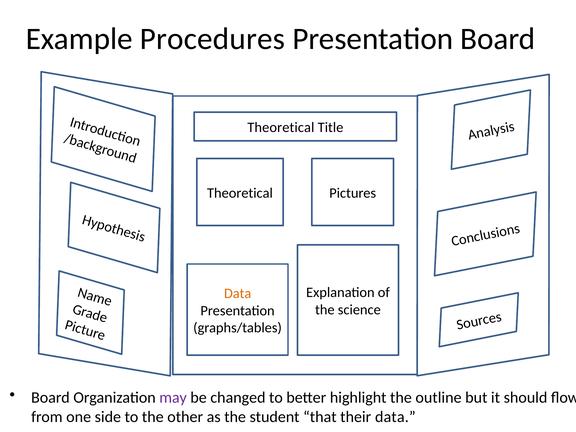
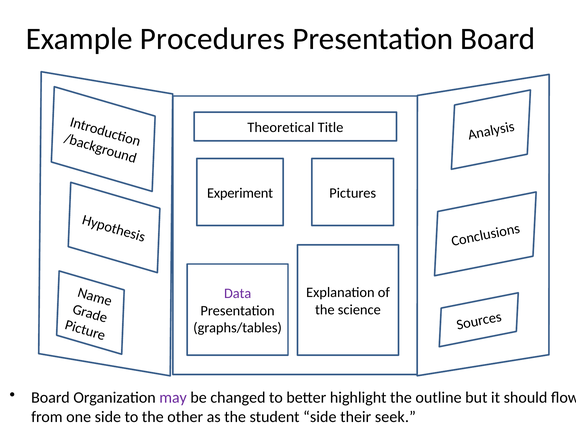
Theoretical at (240, 193): Theoretical -> Experiment
Data at (238, 293) colour: orange -> purple
student that: that -> side
their data: data -> seek
